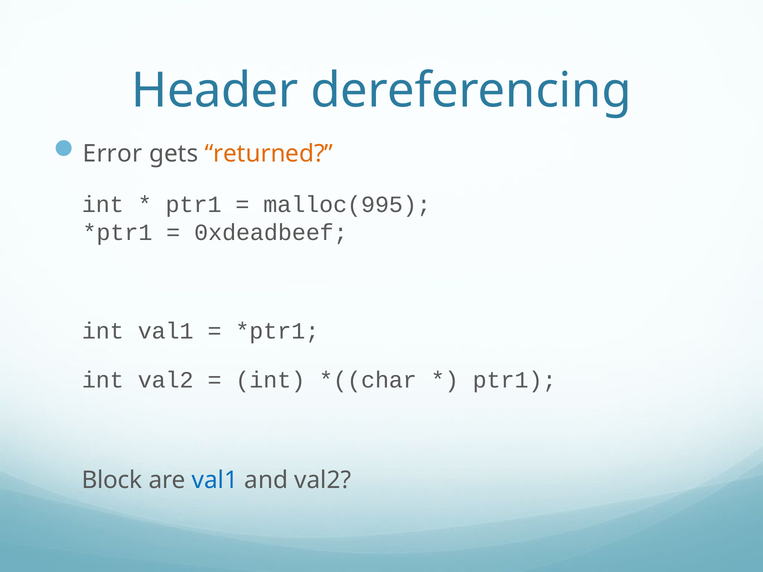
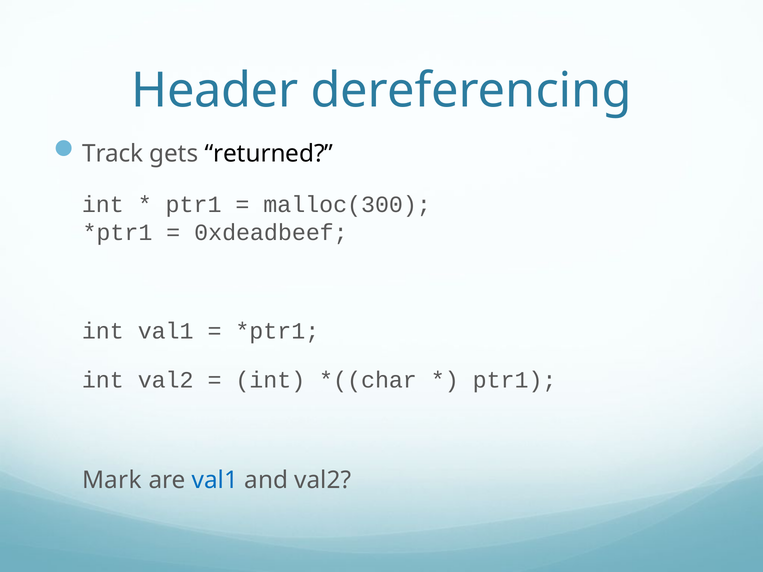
Error: Error -> Track
returned colour: orange -> black
malloc(995: malloc(995 -> malloc(300
Block: Block -> Mark
